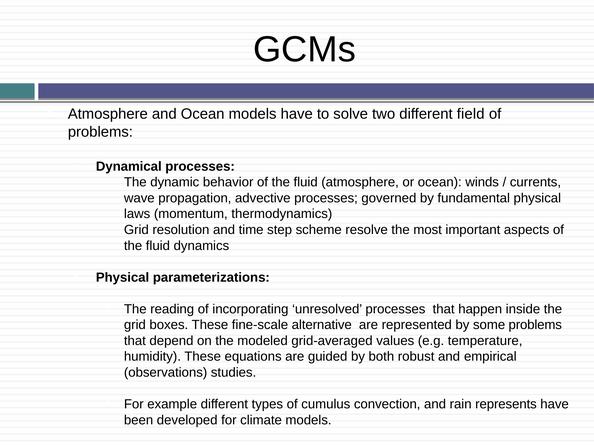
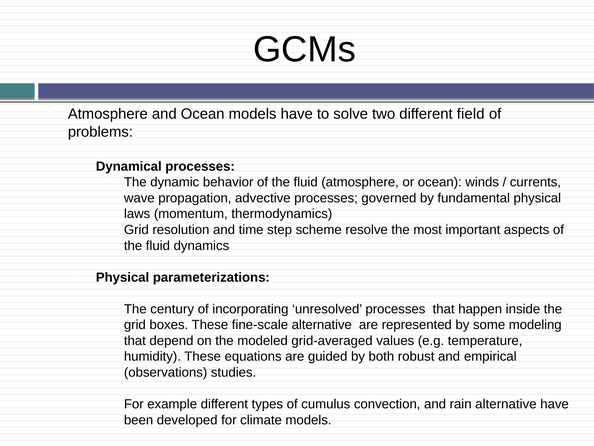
reading: reading -> century
some problems: problems -> modeling
rain represents: represents -> alternative
